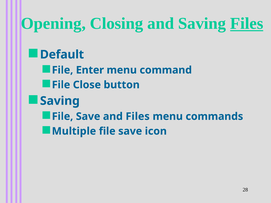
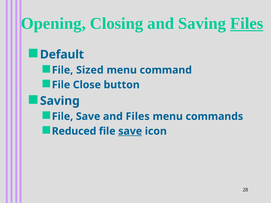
Enter: Enter -> Sized
Multiple: Multiple -> Reduced
save at (130, 131) underline: none -> present
